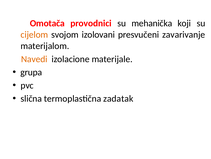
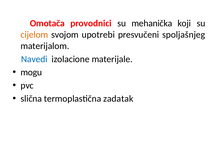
izolovani: izolovani -> upotrebi
zavarivanje: zavarivanje -> spoljašnjeg
Navedi colour: orange -> blue
grupa: grupa -> mogu
